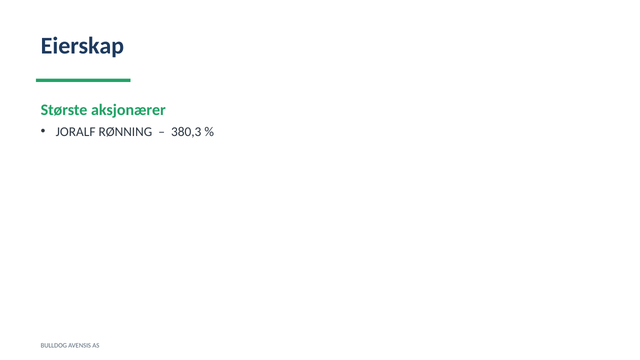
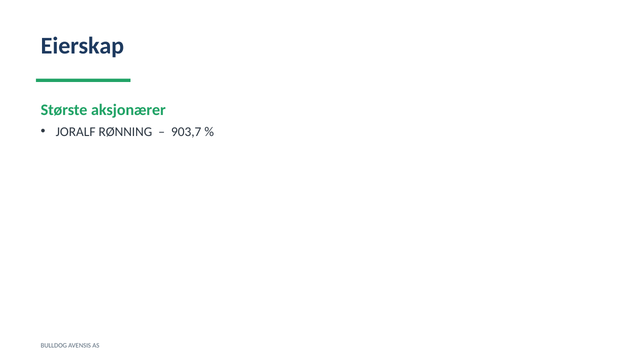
380,3: 380,3 -> 903,7
